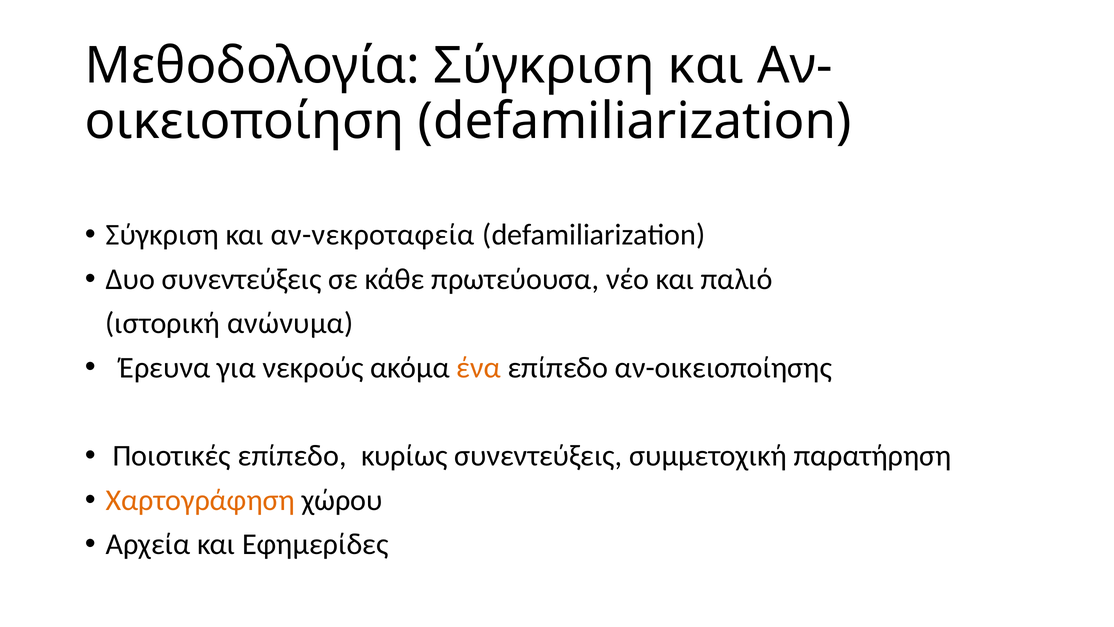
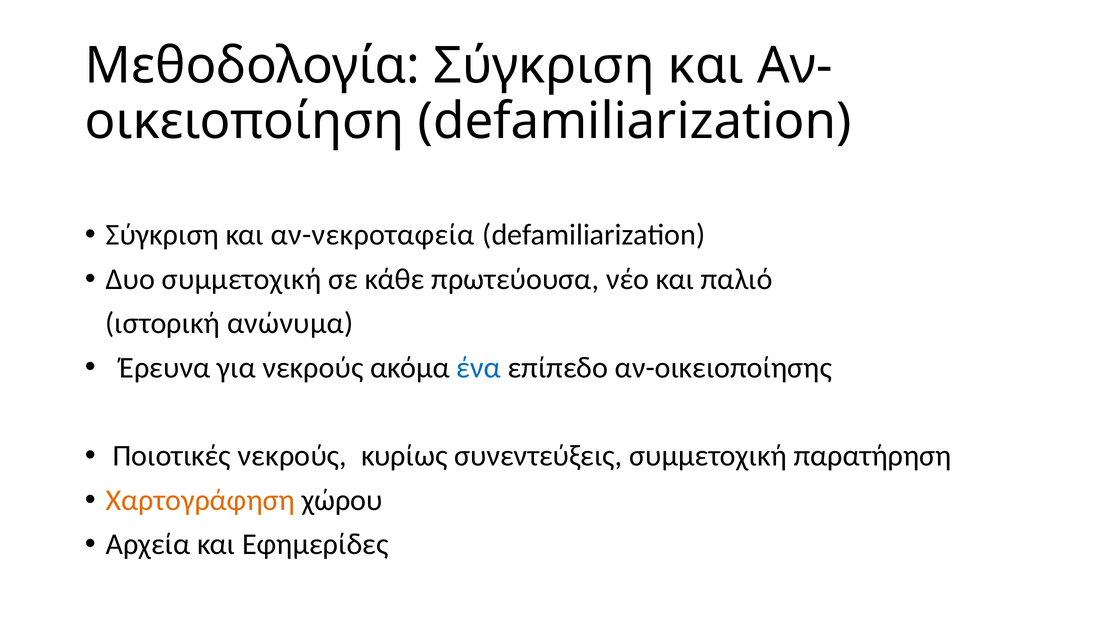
Δυο συνεντεύξεις: συνεντεύξεις -> συμμετοχική
ένα colour: orange -> blue
Ποιοτικές επίπεδο: επίπεδο -> νεκρούς
